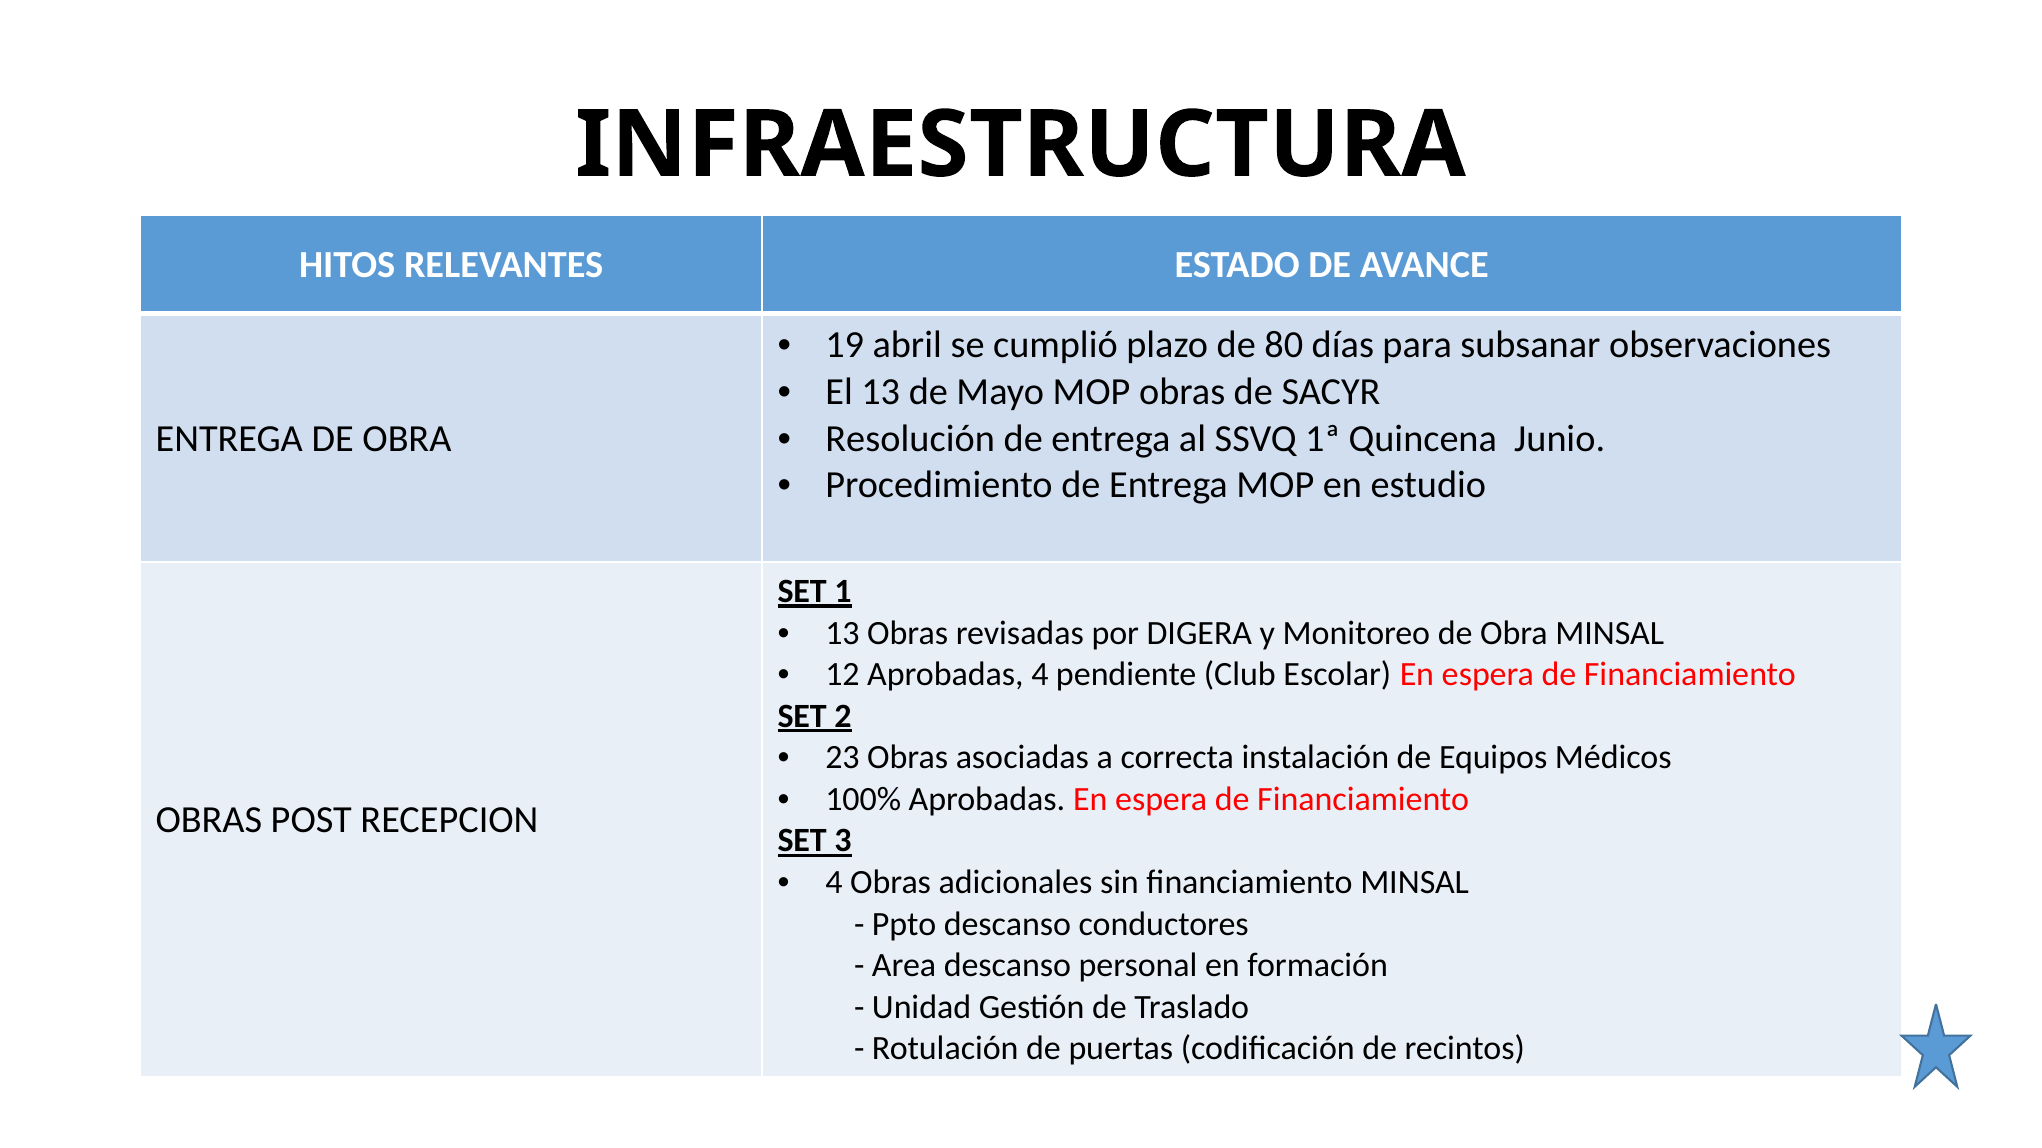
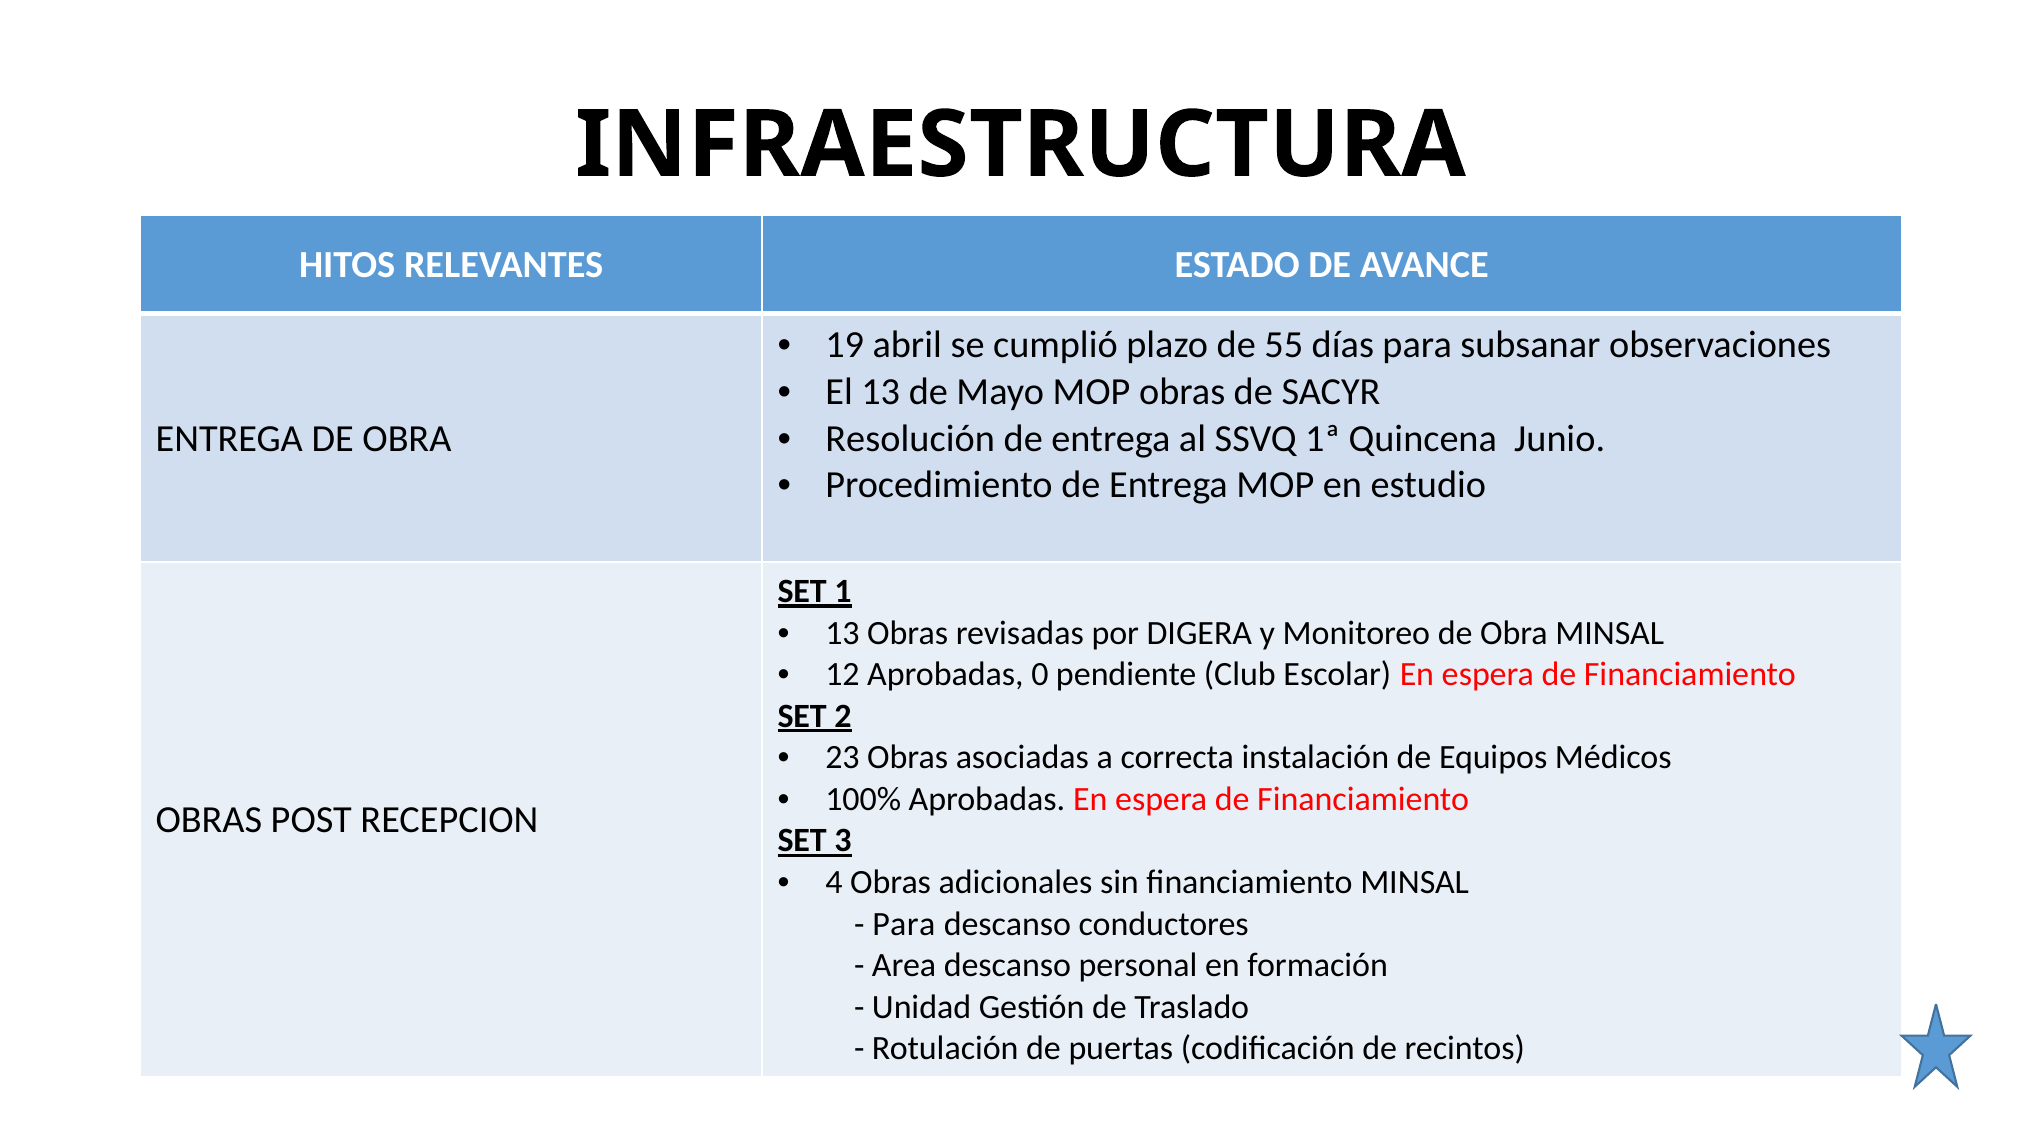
80: 80 -> 55
Aprobadas 4: 4 -> 0
Ppto at (904, 924): Ppto -> Para
